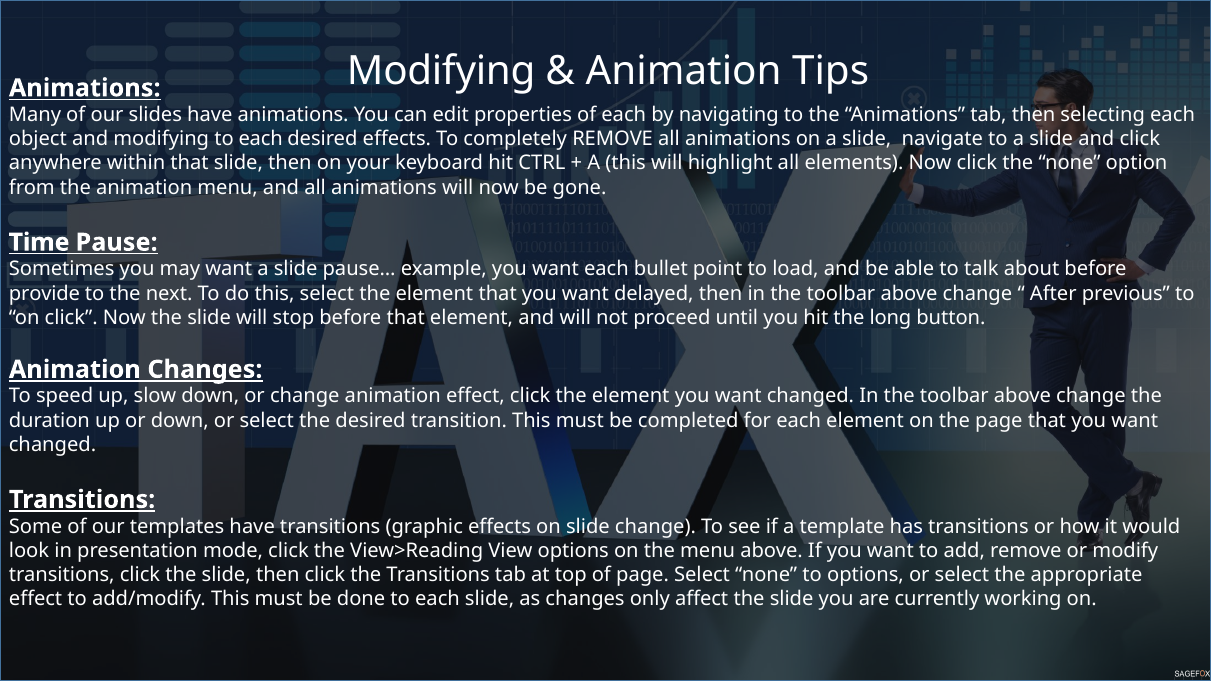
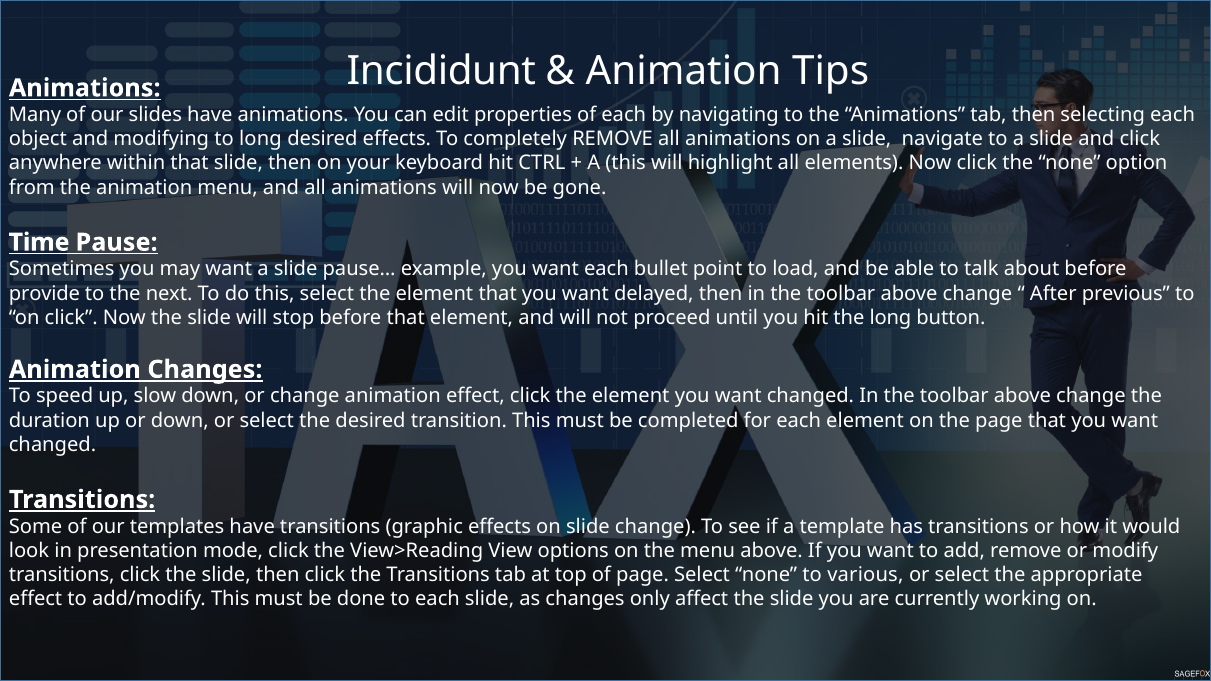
Modifying at (441, 71): Modifying -> Incididunt
modifying to each: each -> long
to options: options -> various
